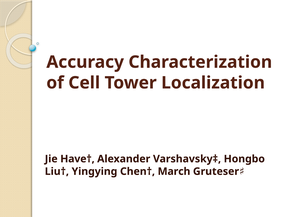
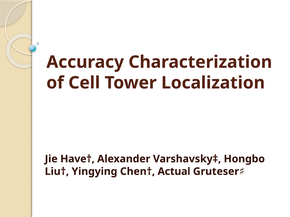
March: March -> Actual
